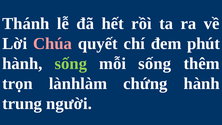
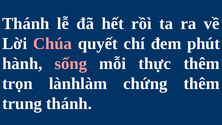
sống at (71, 64) colour: light green -> pink
mỗi sống: sống -> thực
chứng hành: hành -> thêm
trung người: người -> thánh
